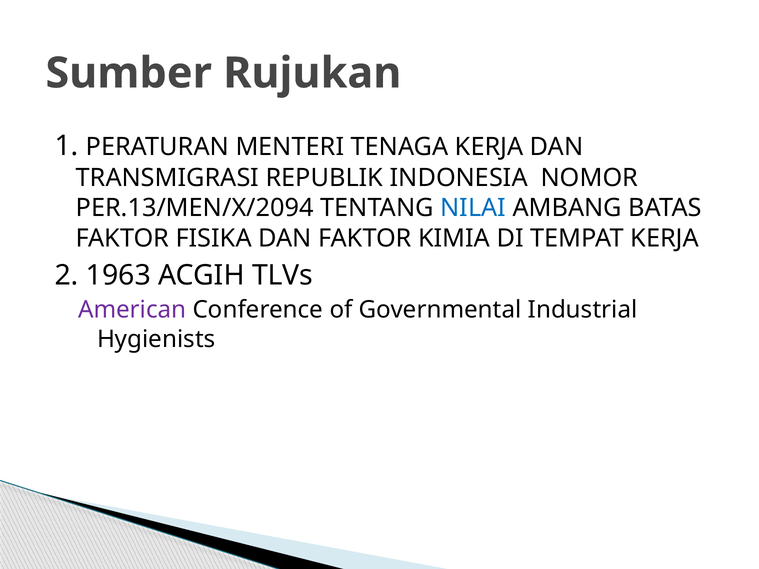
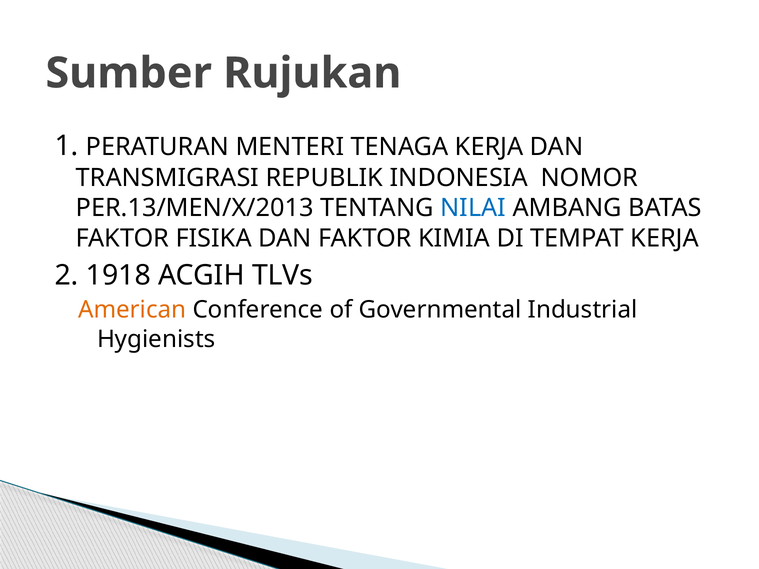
PER.13/MEN/X/2094: PER.13/MEN/X/2094 -> PER.13/MEN/X/2013
1963: 1963 -> 1918
American colour: purple -> orange
